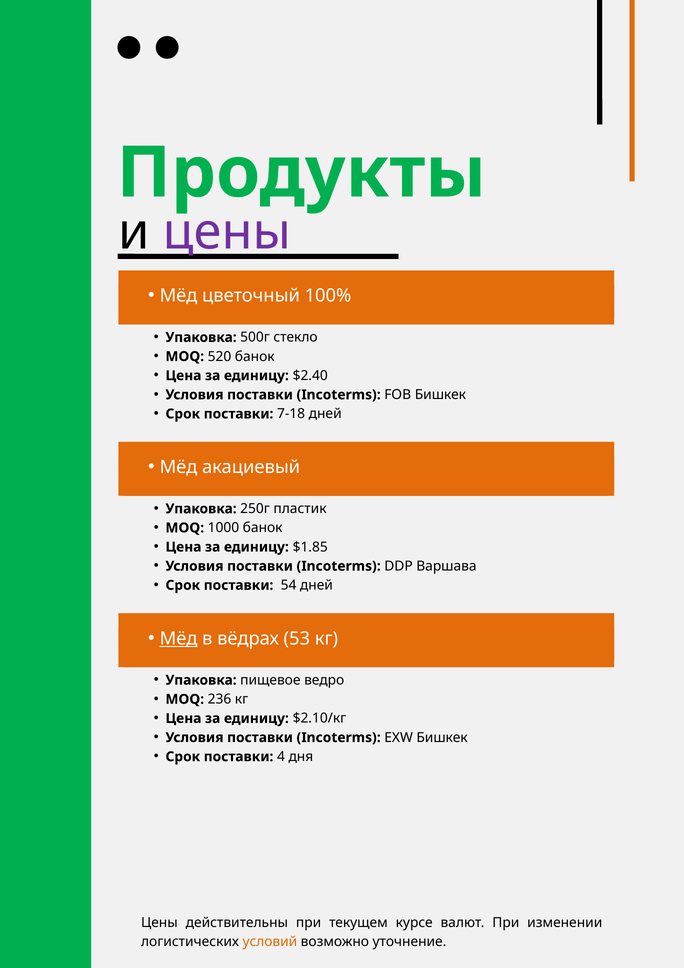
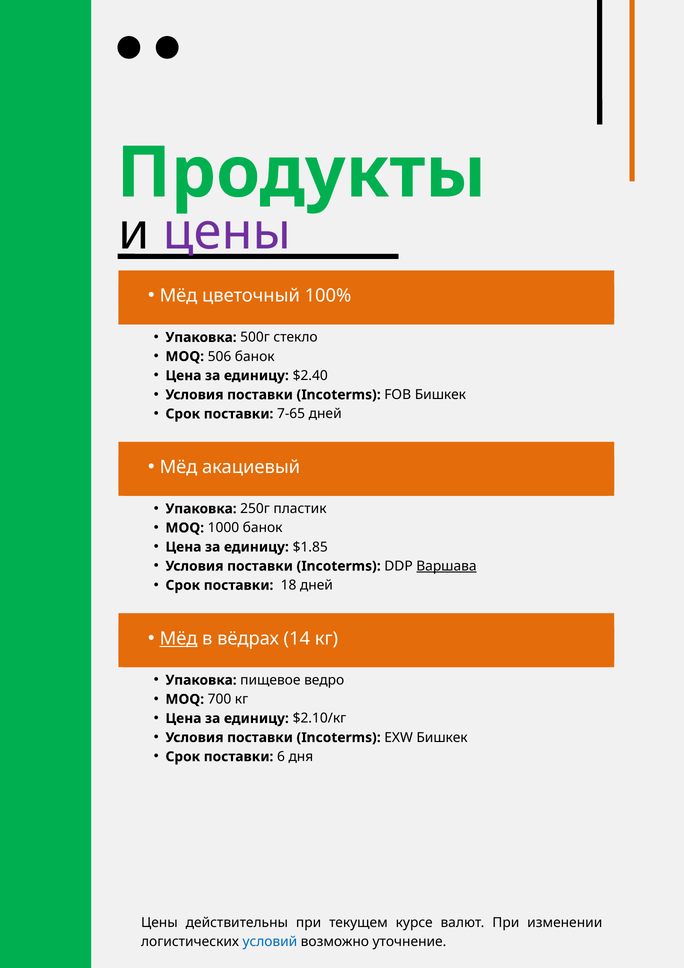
520: 520 -> 506
7-18: 7-18 -> 7-65
Варшава underline: none -> present
54: 54 -> 18
53: 53 -> 14
236: 236 -> 700
4: 4 -> 6
условий colour: orange -> blue
